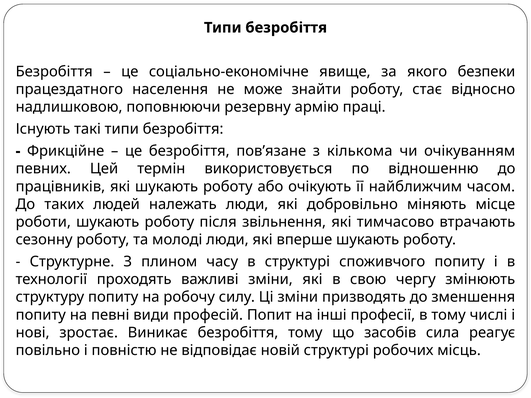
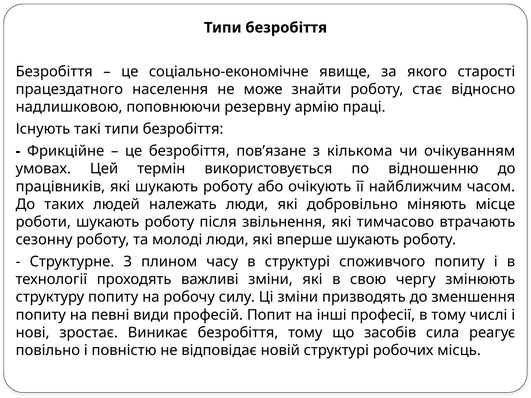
безпеки: безпеки -> старості
певних: певних -> умовах
